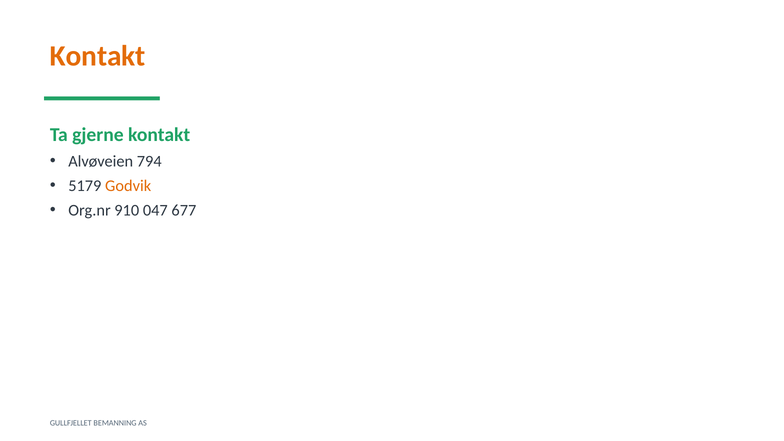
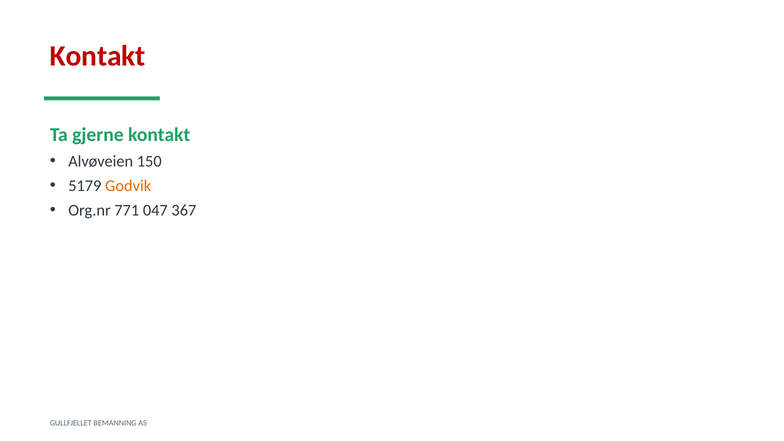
Kontakt at (98, 56) colour: orange -> red
794: 794 -> 150
910: 910 -> 771
677: 677 -> 367
